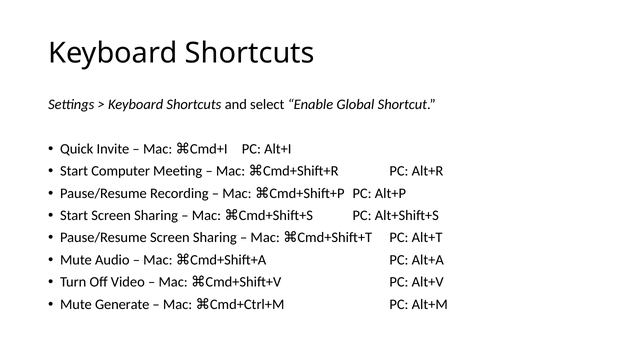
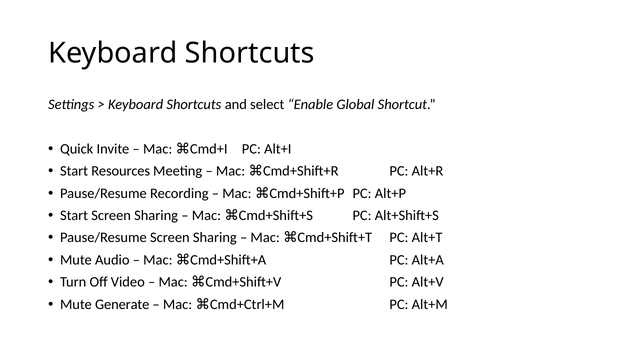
Computer: Computer -> Resources
